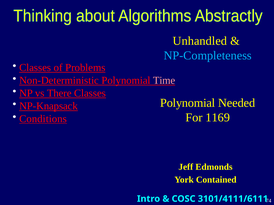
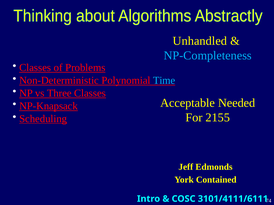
Time colour: pink -> light blue
There: There -> Three
Polynomial at (188, 103): Polynomial -> Acceptable
1169: 1169 -> 2155
Conditions: Conditions -> Scheduling
